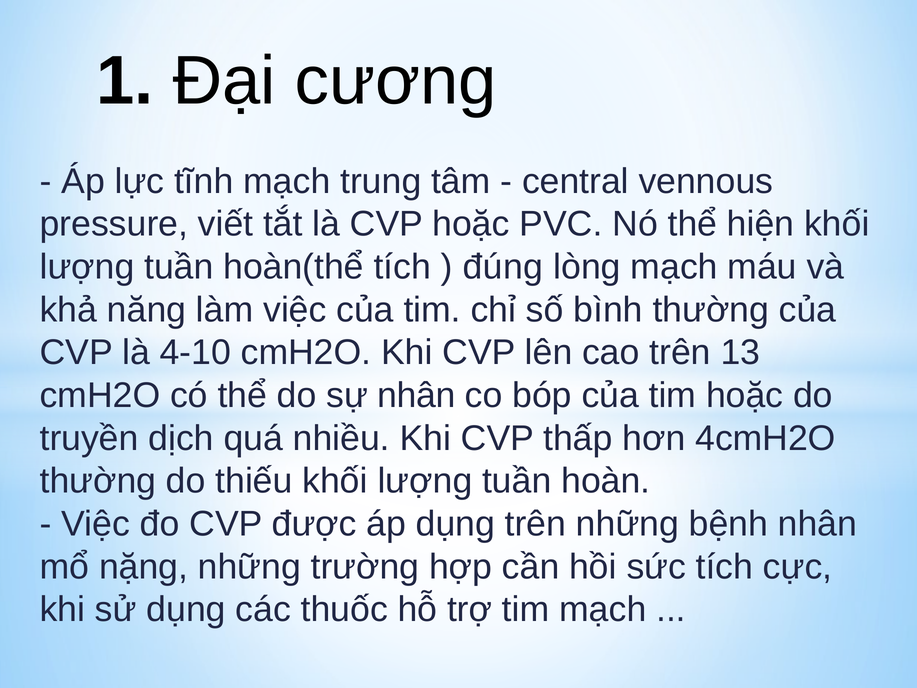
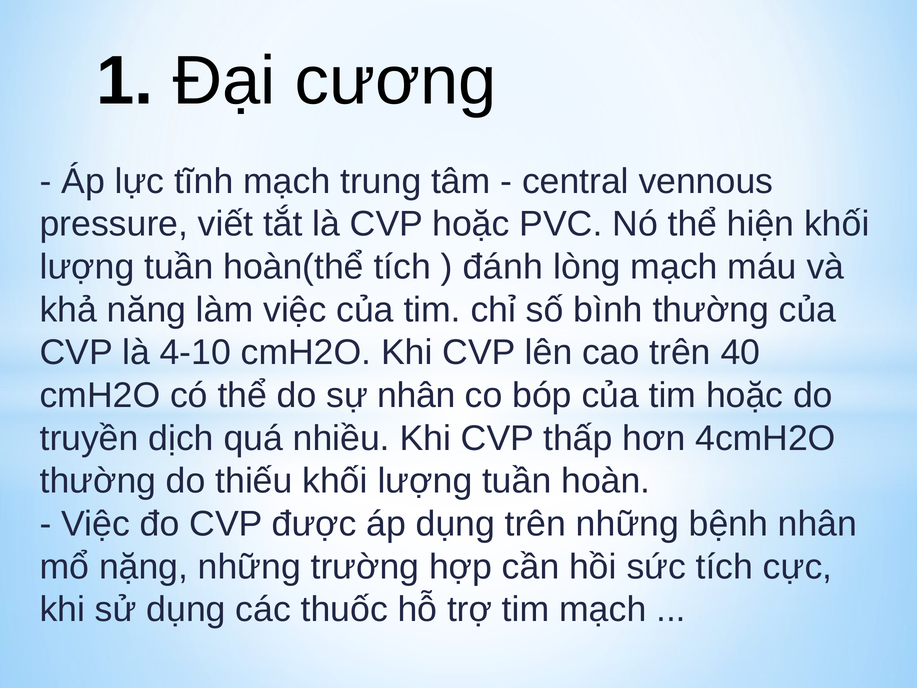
đúng: đúng -> đánh
13: 13 -> 40
